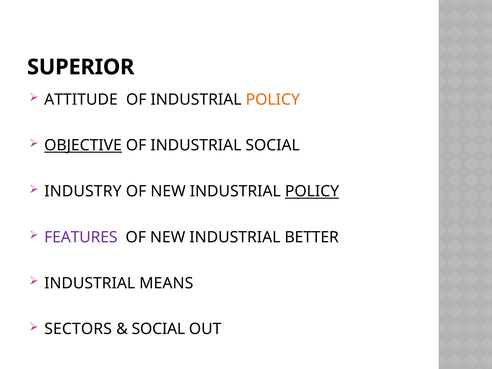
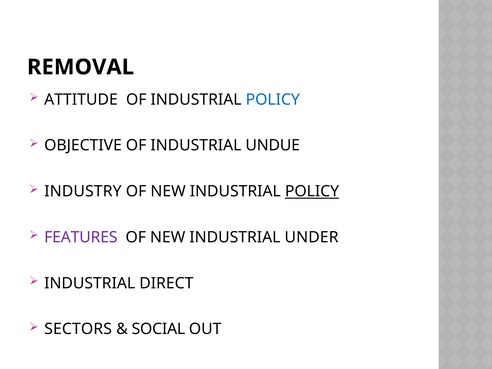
SUPERIOR: SUPERIOR -> REMOVAL
POLICY at (273, 100) colour: orange -> blue
OBJECTIVE underline: present -> none
INDUSTRIAL SOCIAL: SOCIAL -> UNDUE
BETTER: BETTER -> UNDER
MEANS: MEANS -> DIRECT
